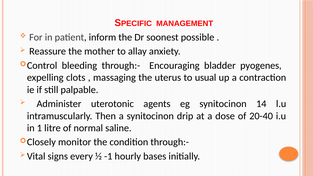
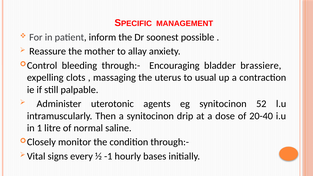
pyogenes: pyogenes -> brassiere
14: 14 -> 52
